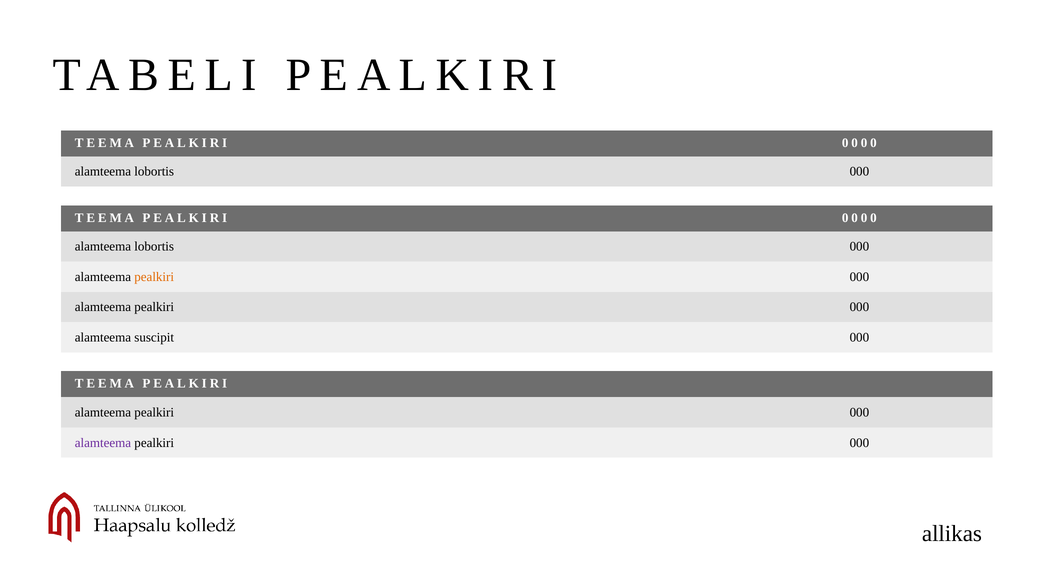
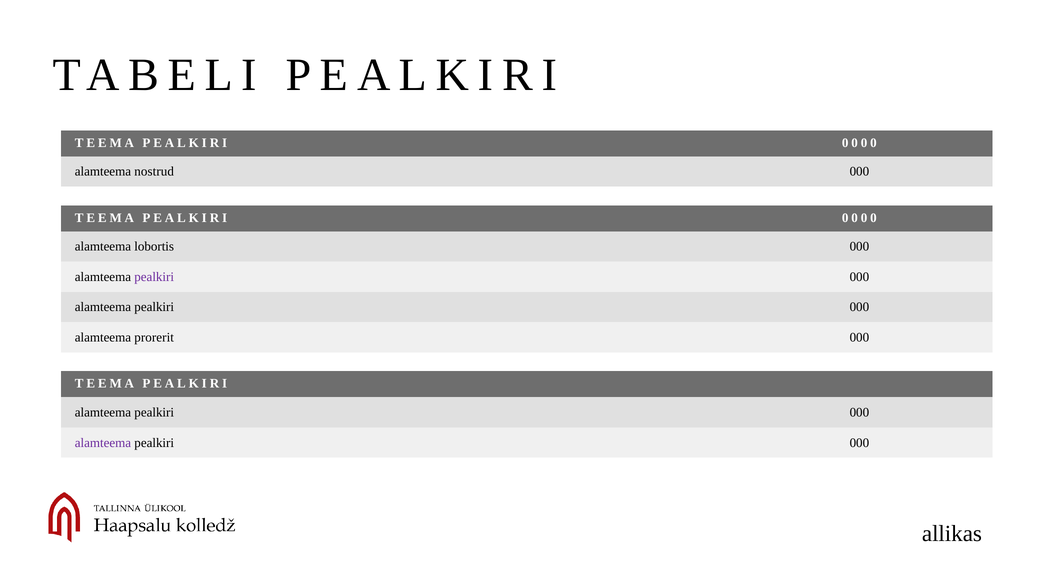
lobortis at (154, 172): lobortis -> nostrud
pealkiri at (154, 277) colour: orange -> purple
suscipit: suscipit -> prorerit
